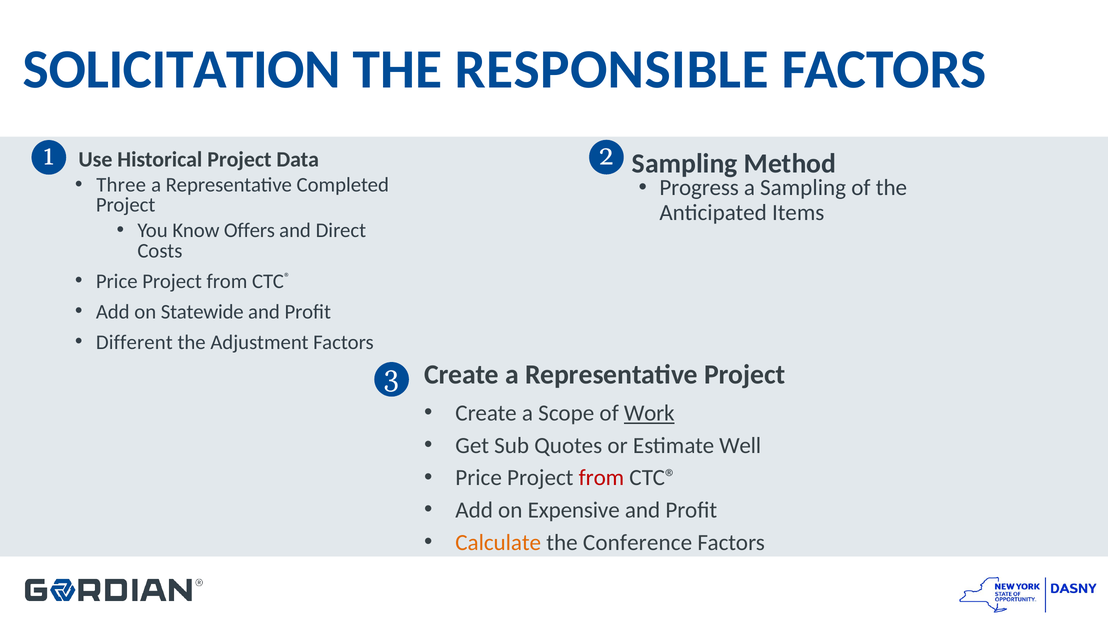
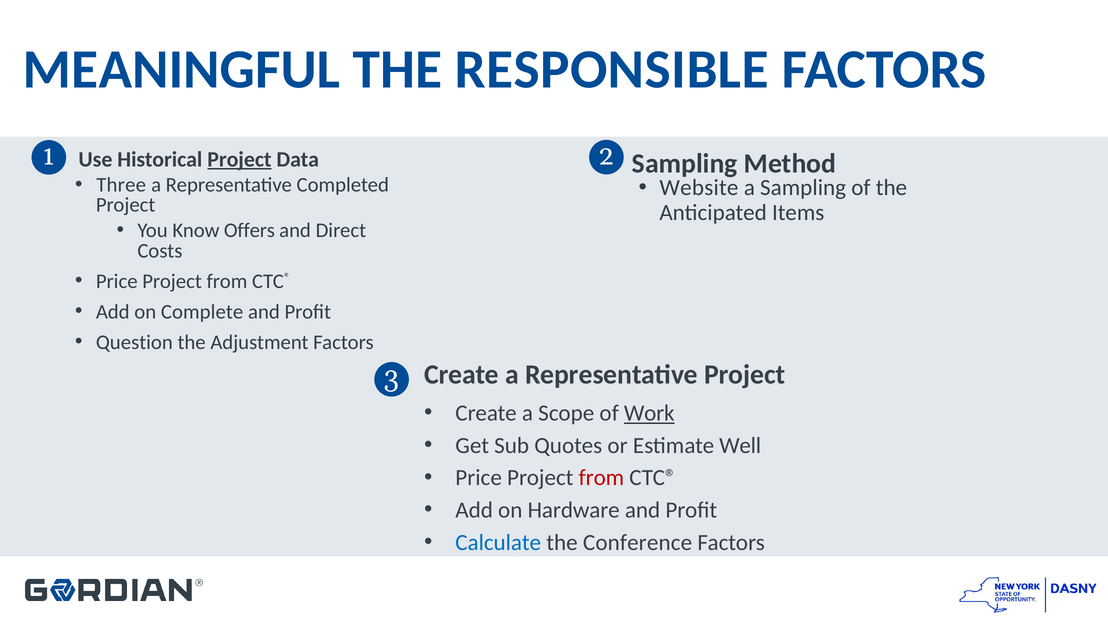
SOLICITATION: SOLICITATION -> MEANINGFUL
Project at (239, 159) underline: none -> present
Progress: Progress -> Website
Statewide: Statewide -> Complete
Different: Different -> Question
Expensive: Expensive -> Hardware
Calculate colour: orange -> blue
